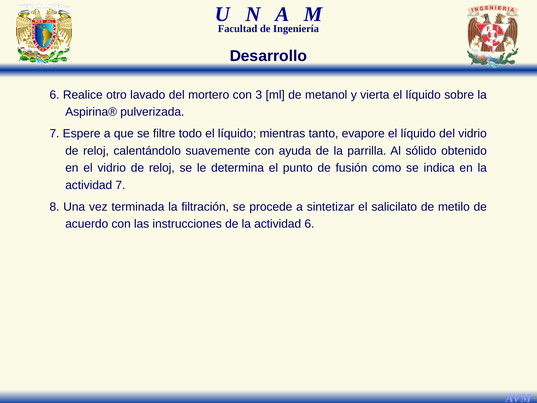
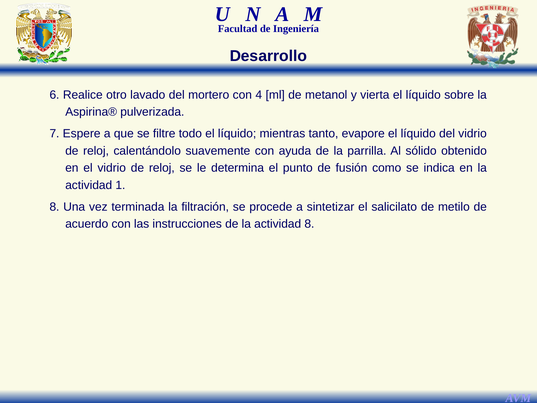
3: 3 -> 4
actividad 7: 7 -> 1
actividad 6: 6 -> 8
